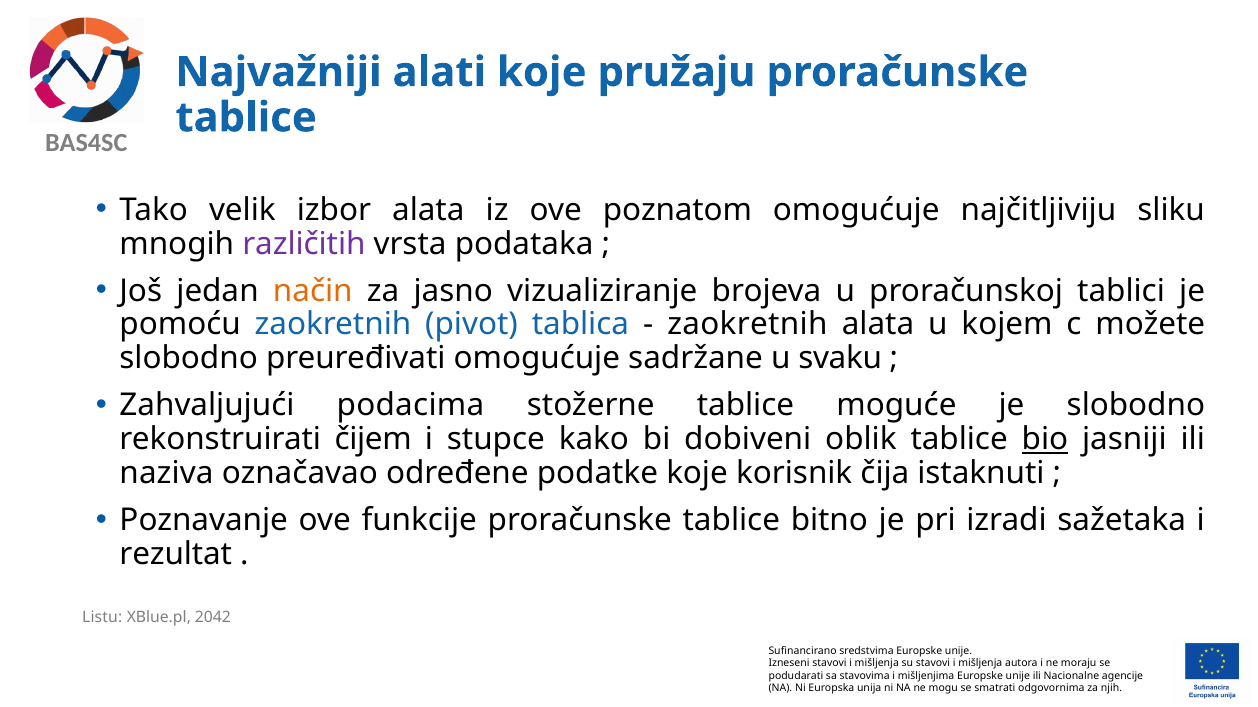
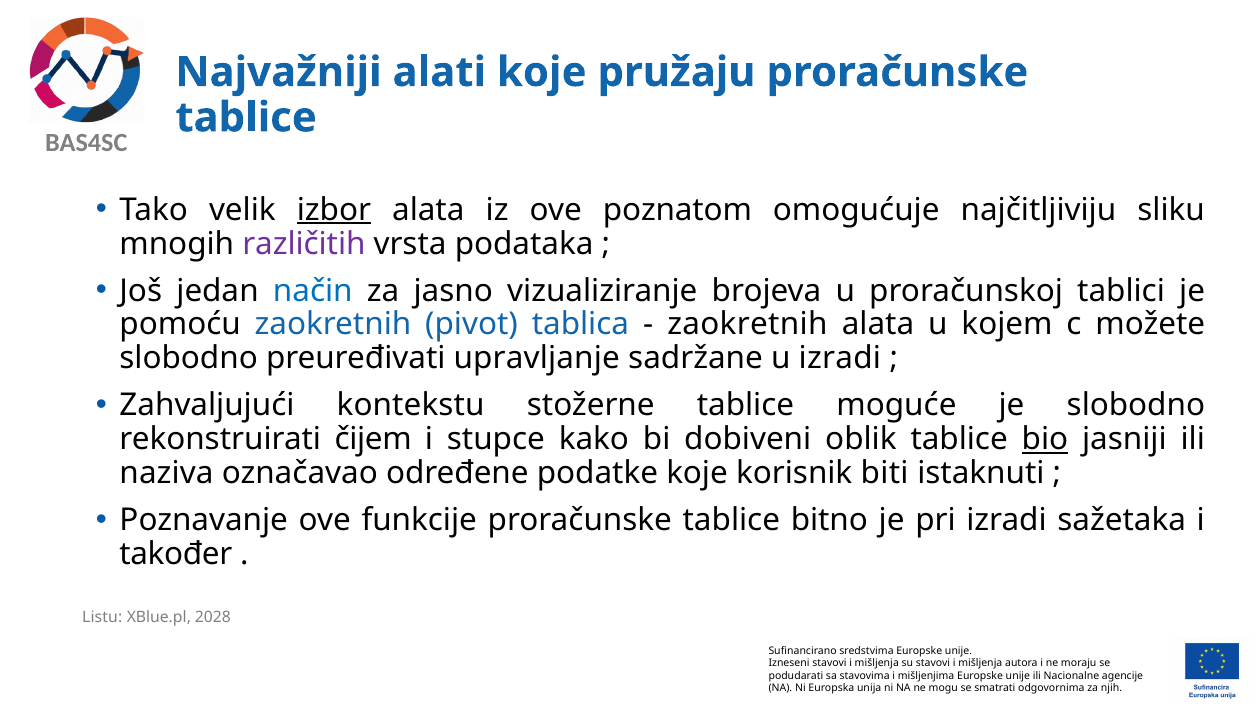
izbor underline: none -> present
način colour: orange -> blue
preuređivati omogućuje: omogućuje -> upravljanje
u svaku: svaku -> izradi
podacima: podacima -> kontekstu
čija: čija -> biti
rezultat: rezultat -> također
2042: 2042 -> 2028
